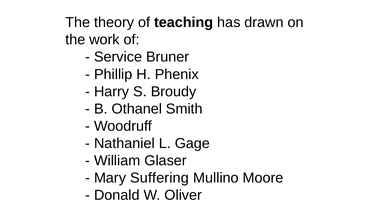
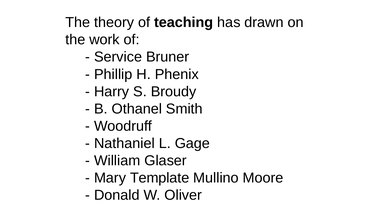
Suffering: Suffering -> Template
